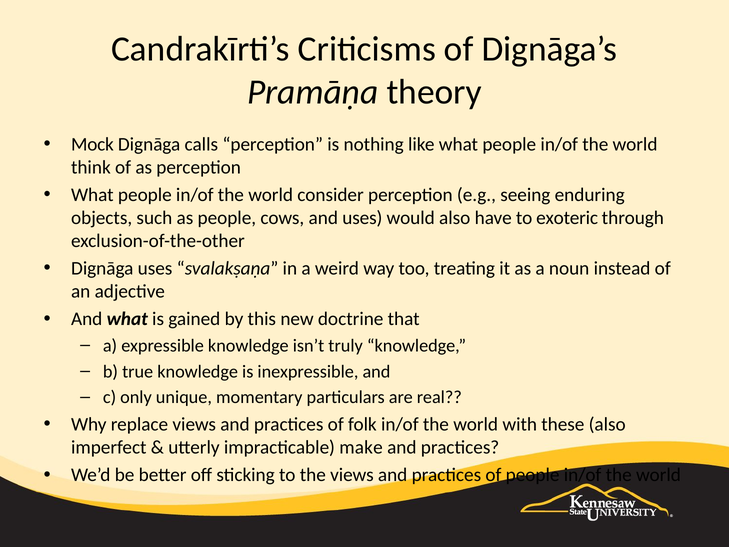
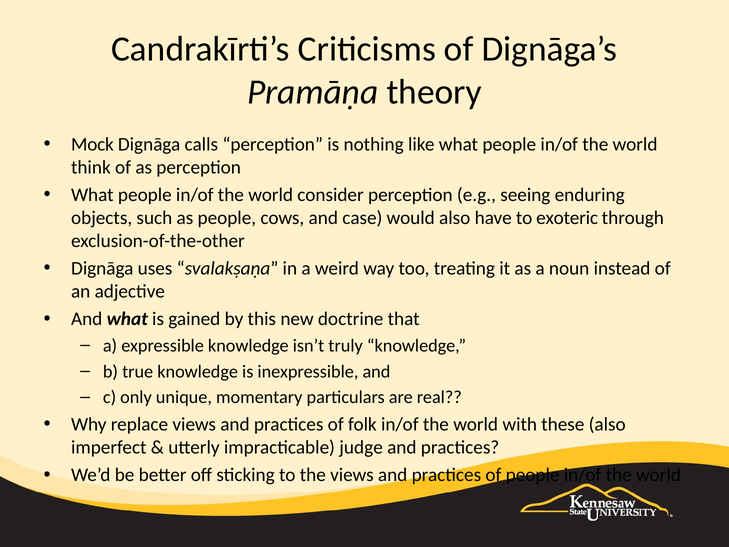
and uses: uses -> case
make: make -> judge
